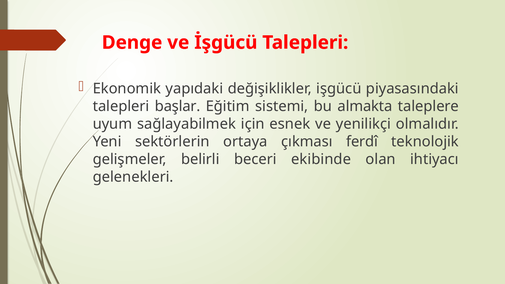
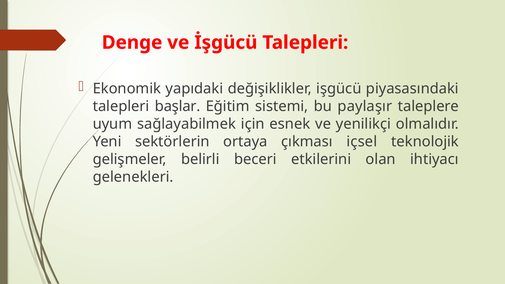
almakta: almakta -> paylaşır
ferdî: ferdî -> içsel
ekibinde: ekibinde -> etkilerini
